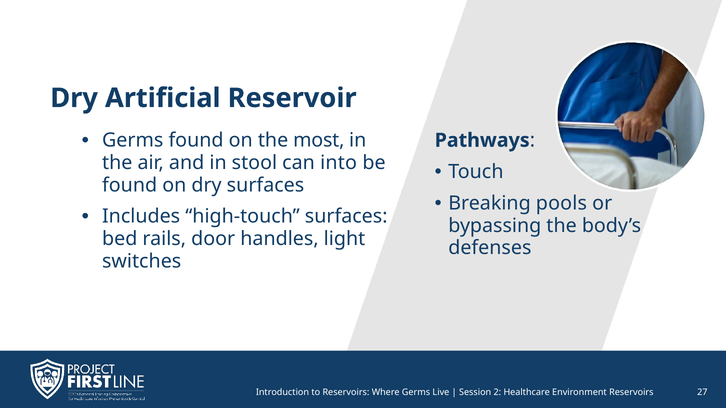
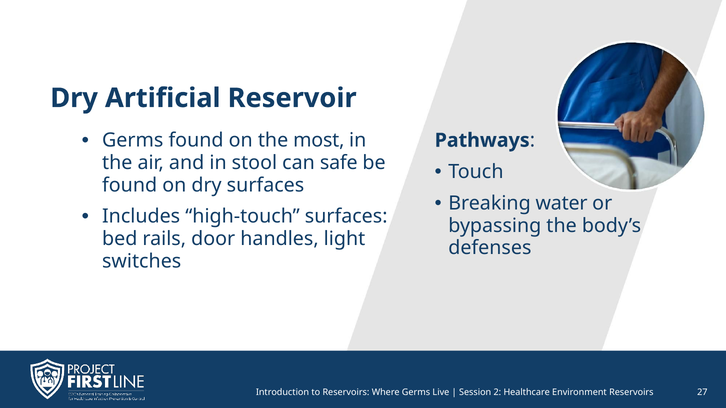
into: into -> safe
pools: pools -> water
